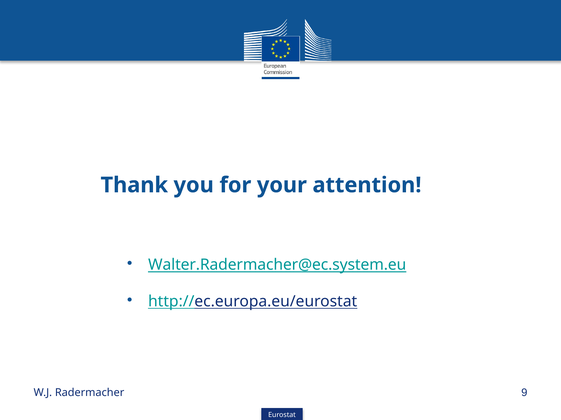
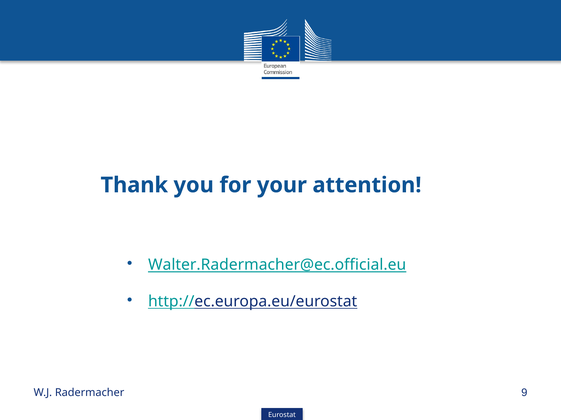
Walter.Radermacher@ec.system.eu: Walter.Radermacher@ec.system.eu -> Walter.Radermacher@ec.official.eu
